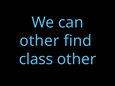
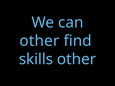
class: class -> skills
